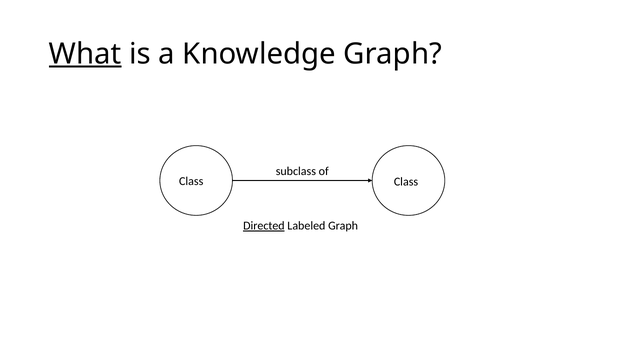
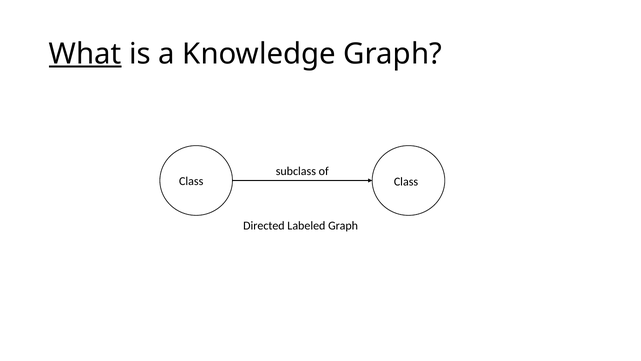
Directed underline: present -> none
